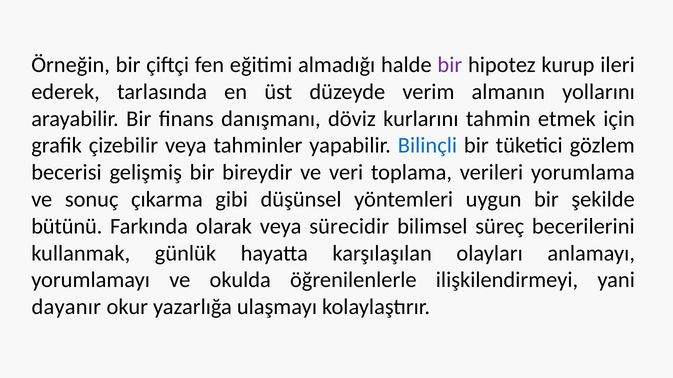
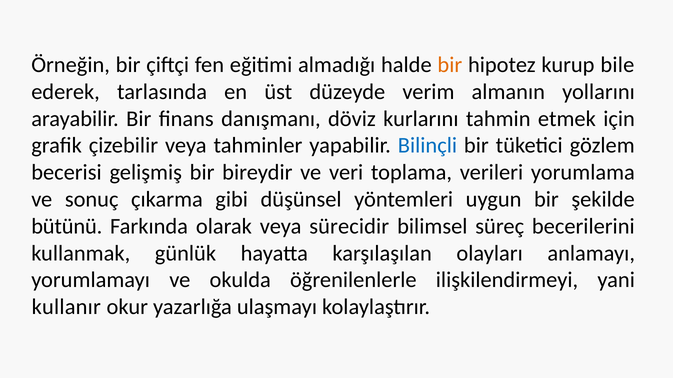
bir at (450, 65) colour: purple -> orange
ileri: ileri -> bile
dayanır: dayanır -> kullanır
